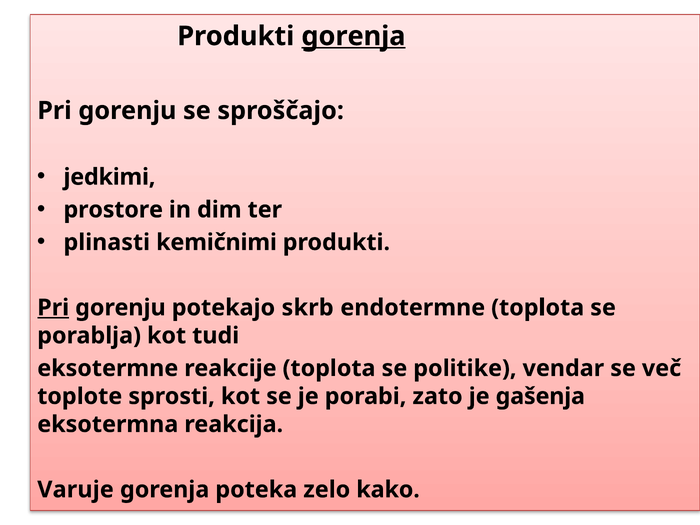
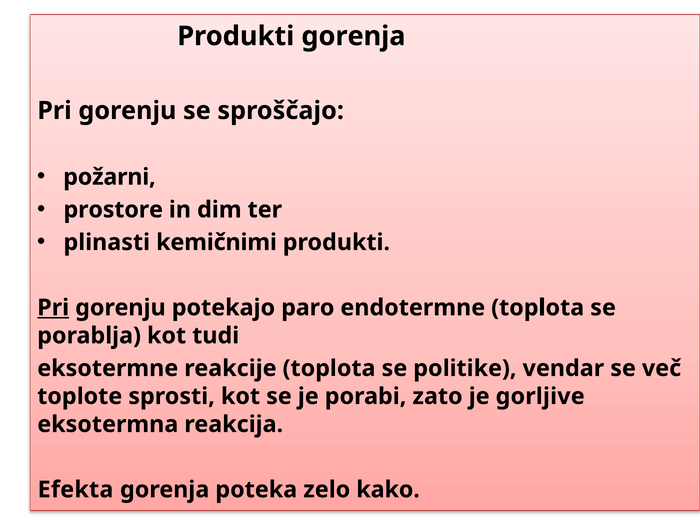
gorenja at (353, 36) underline: present -> none
jedkimi: jedkimi -> požarni
skrb: skrb -> paro
gašenja: gašenja -> gorljive
Varuje: Varuje -> Efekta
